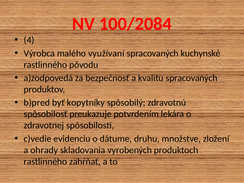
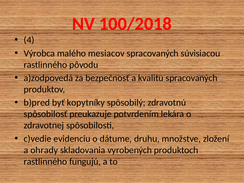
100/2084: 100/2084 -> 100/2018
využívaní: využívaní -> mesiacov
kuchynské: kuchynské -> súvisiacou
zahŕňať: zahŕňať -> fungujú
